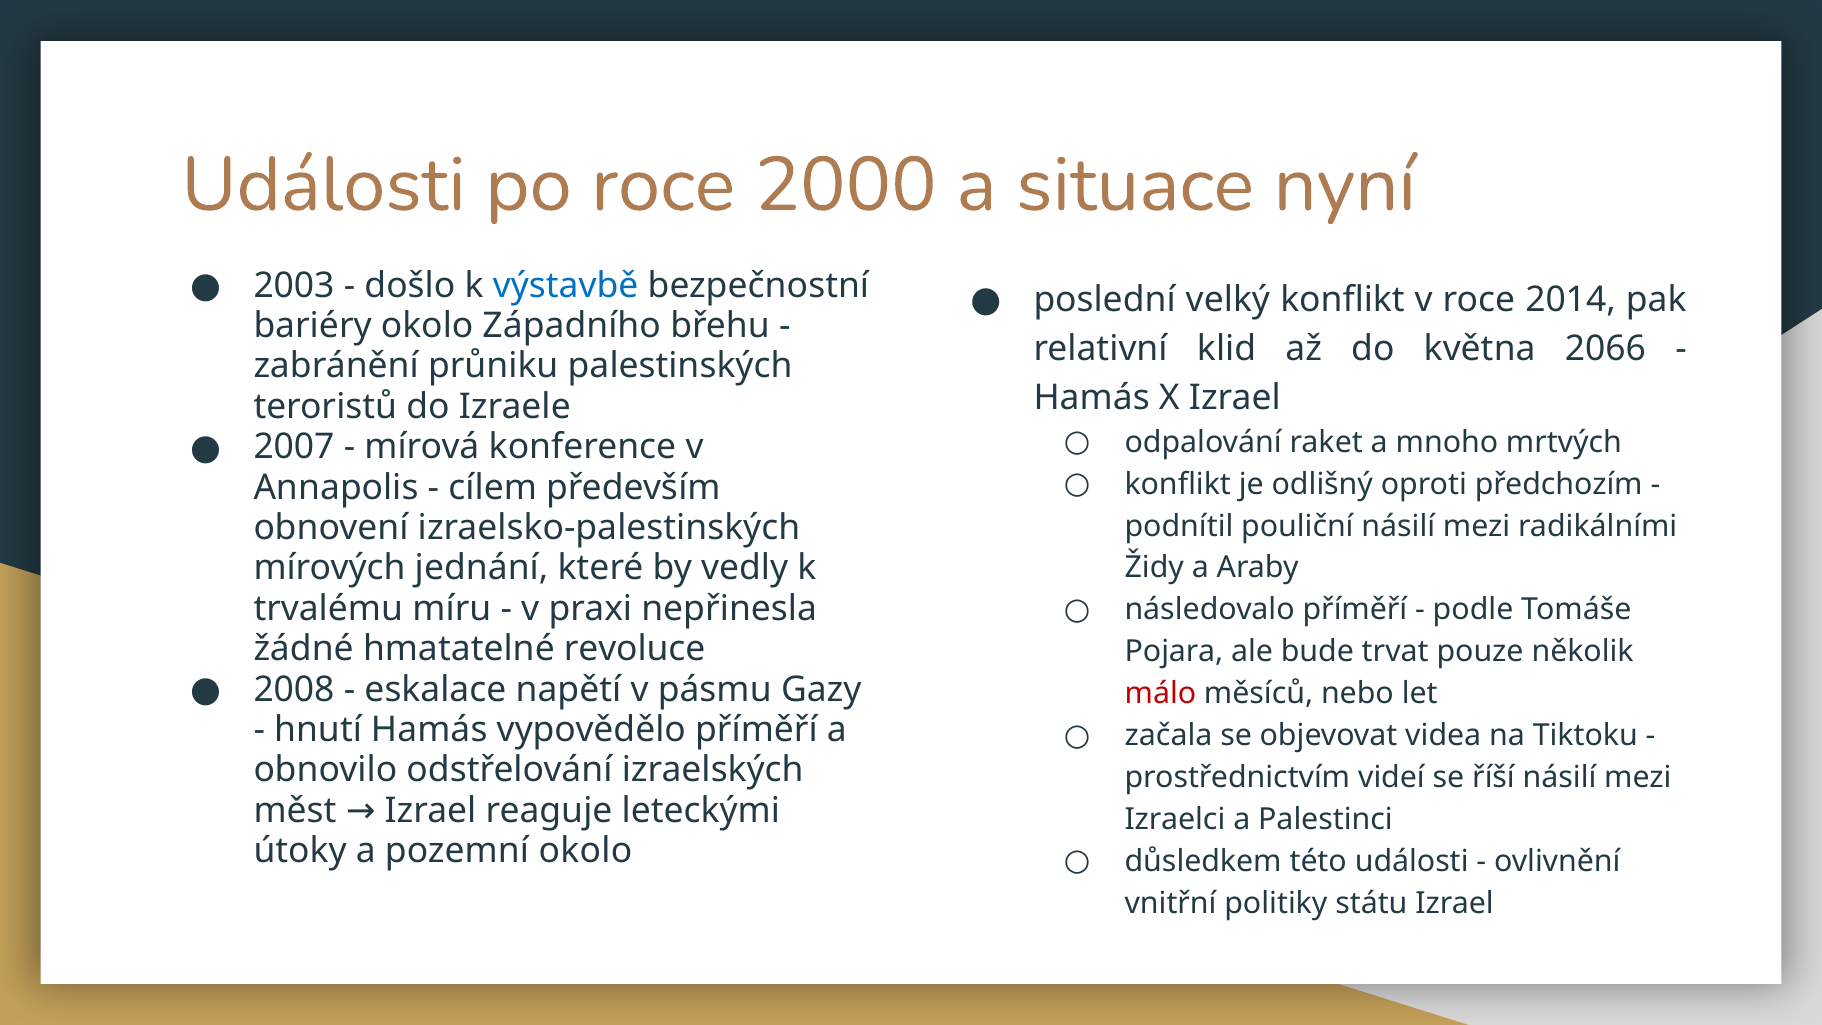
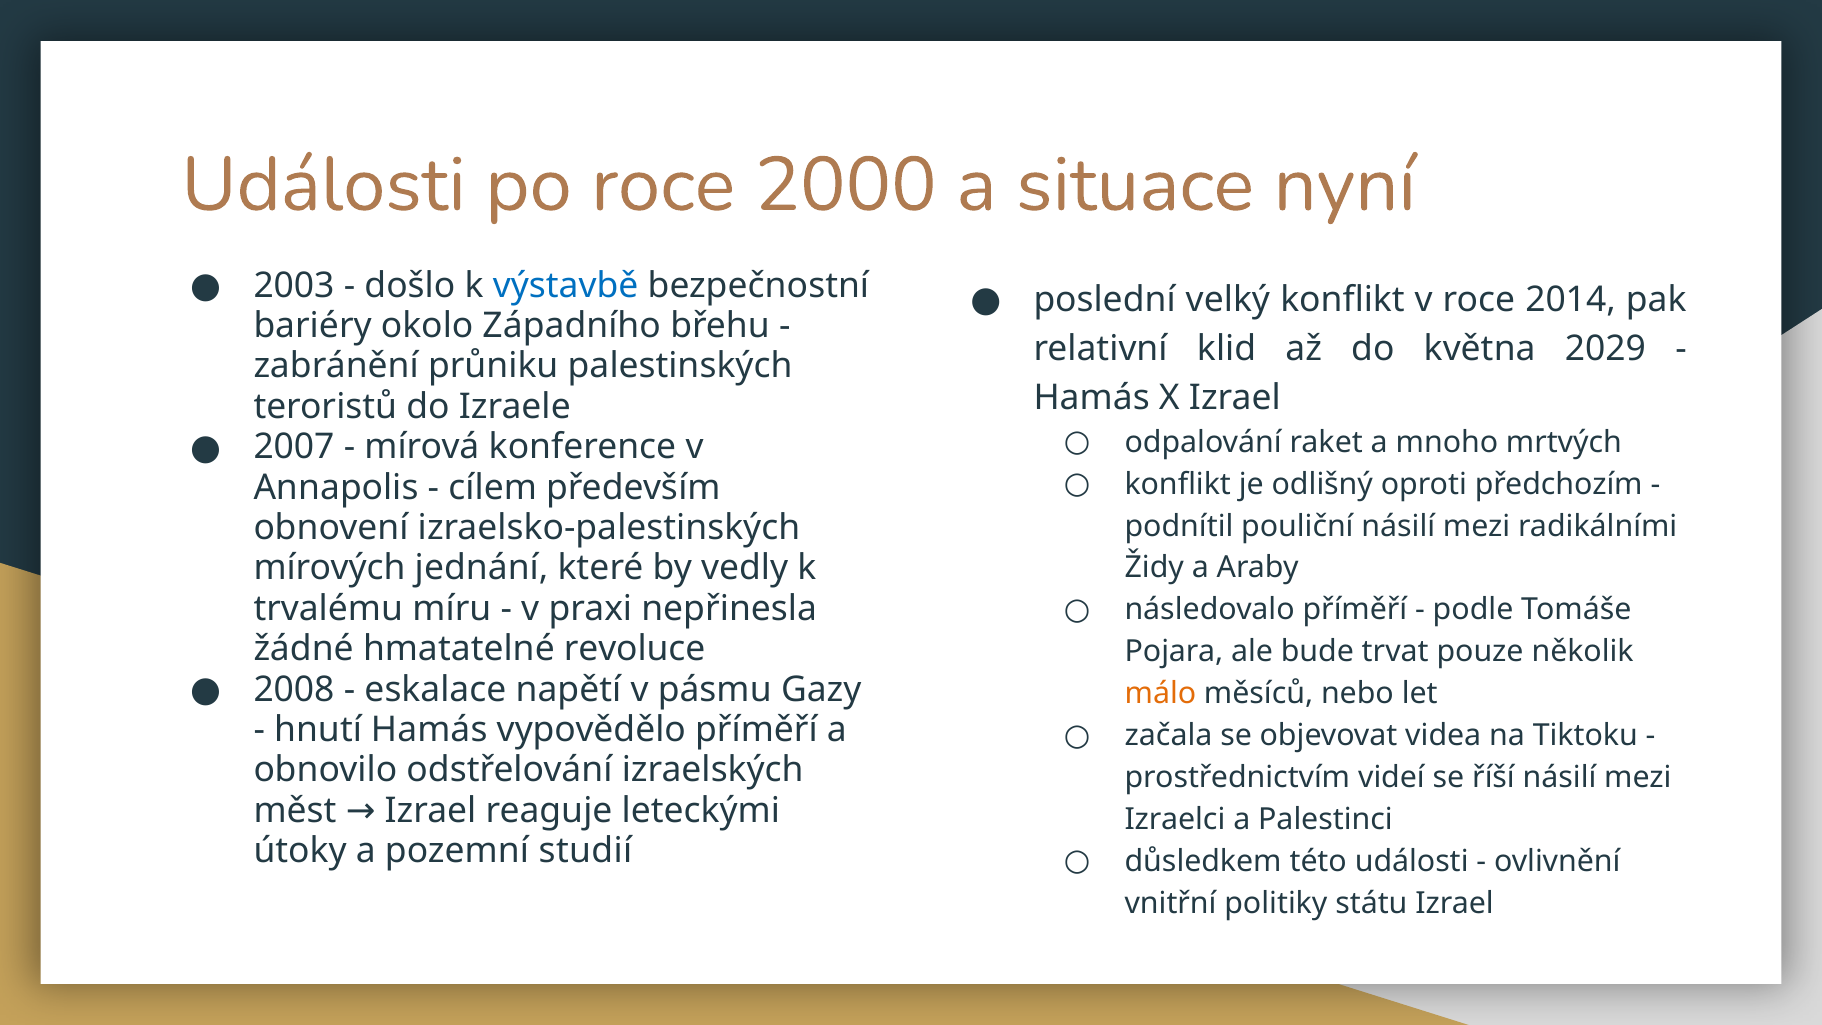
2066: 2066 -> 2029
málo colour: red -> orange
pozemní okolo: okolo -> studií
